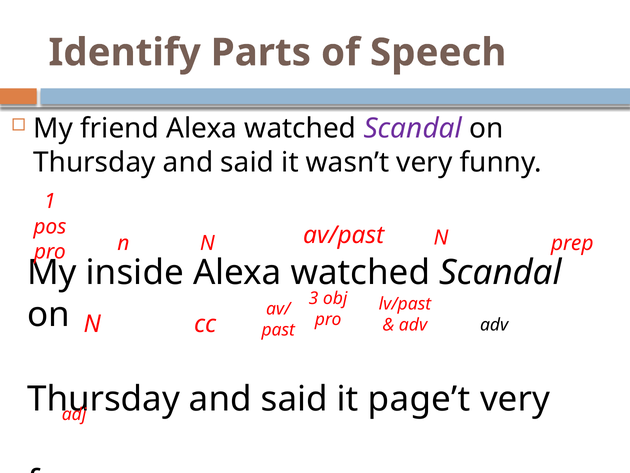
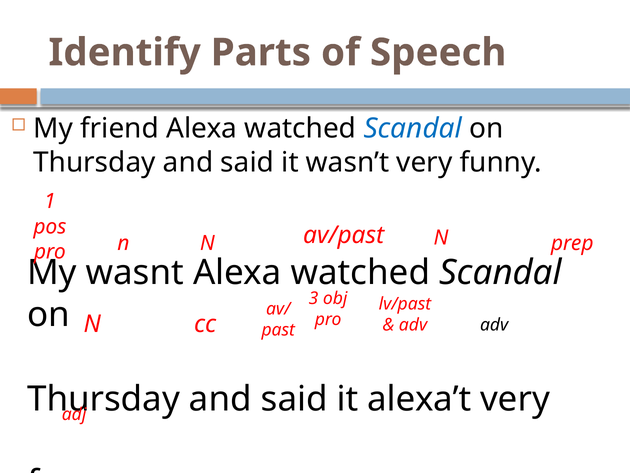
Scandal at (413, 128) colour: purple -> blue
inside: inside -> wasnt
page’t: page’t -> alexa’t
